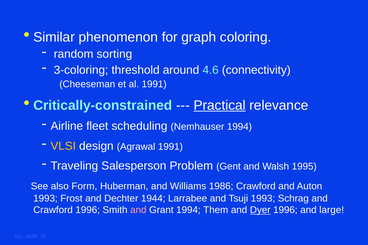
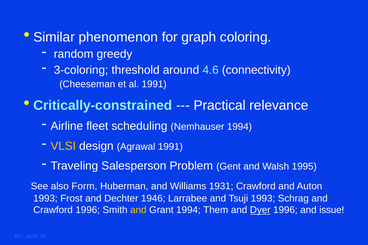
sorting: sorting -> greedy
Practical underline: present -> none
1986: 1986 -> 1931
1944: 1944 -> 1946
and at (138, 210) colour: pink -> yellow
large: large -> issue
